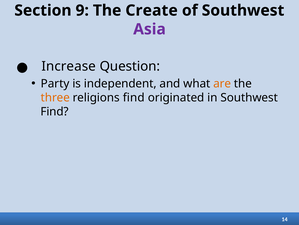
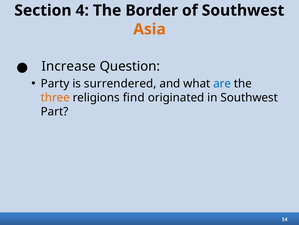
9: 9 -> 4
Create: Create -> Border
Asia colour: purple -> orange
independent: independent -> surrendered
are colour: orange -> blue
Find at (55, 111): Find -> Part
